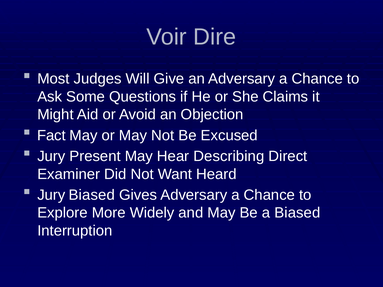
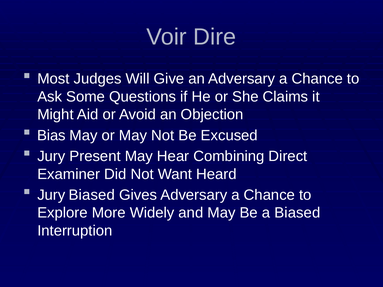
Fact: Fact -> Bias
Describing: Describing -> Combining
